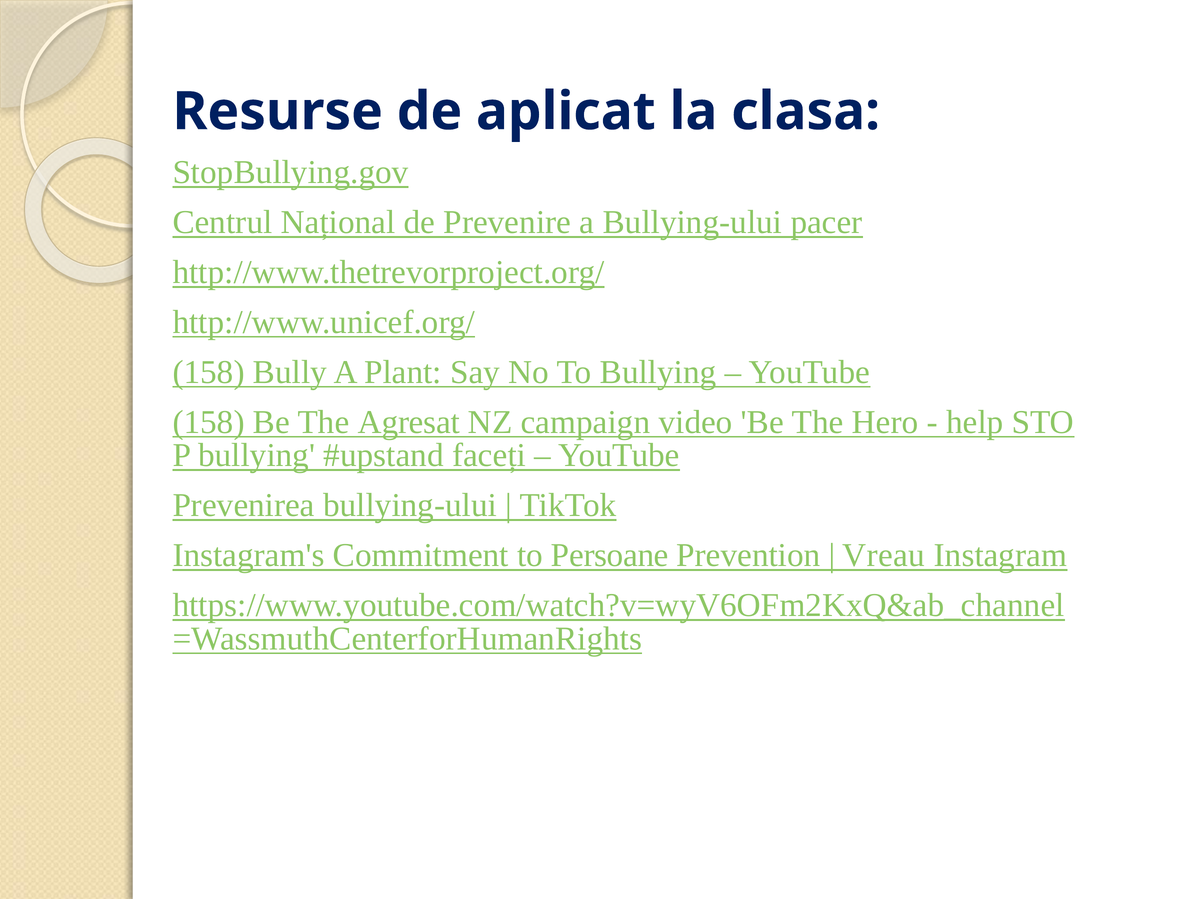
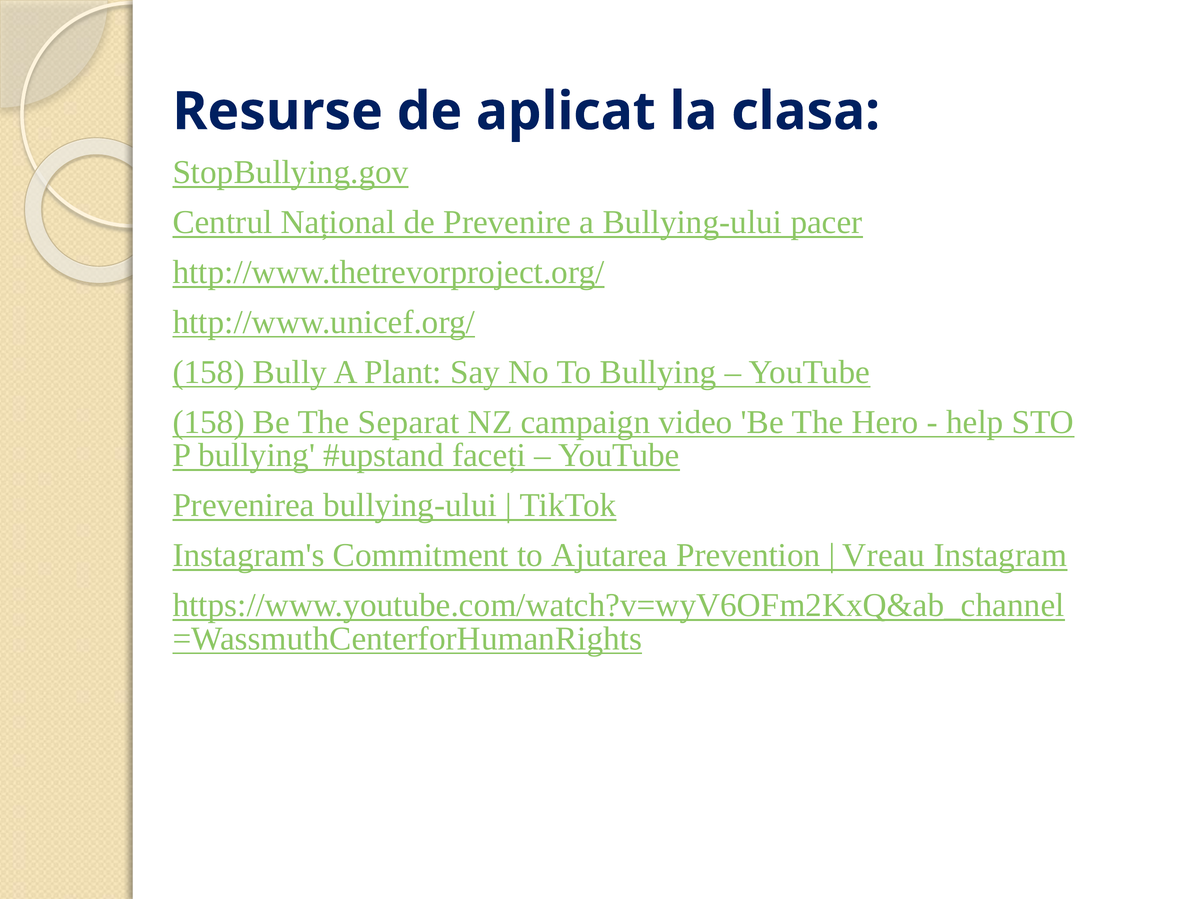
Agresat: Agresat -> Separat
Persoane: Persoane -> Ajutarea
